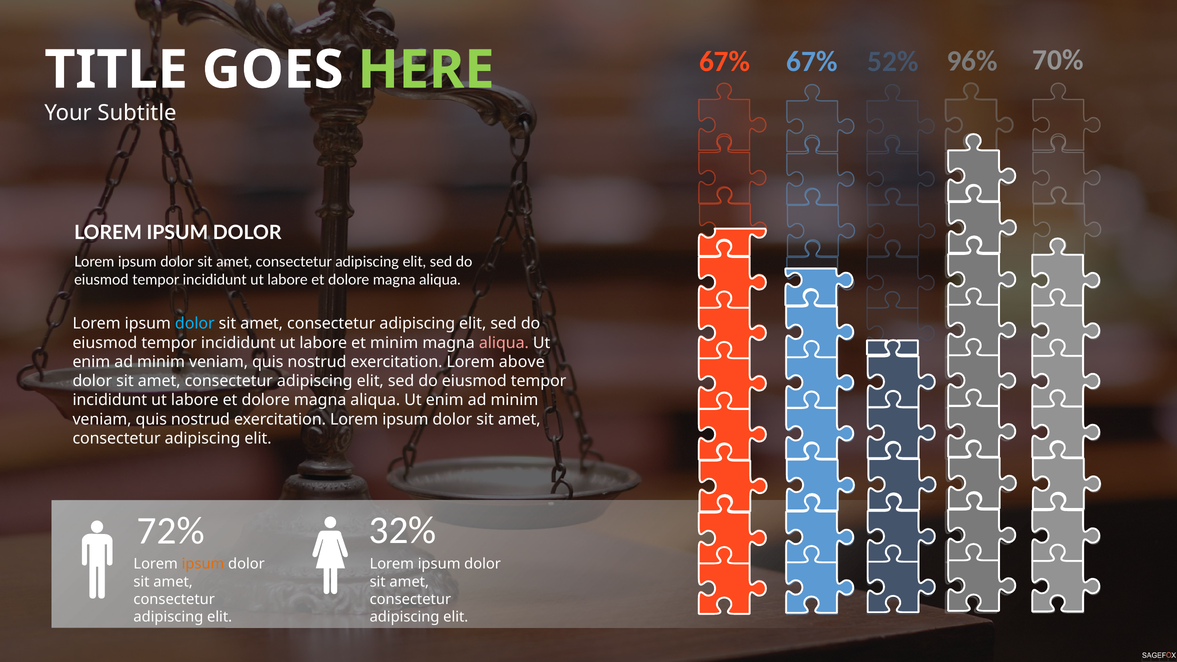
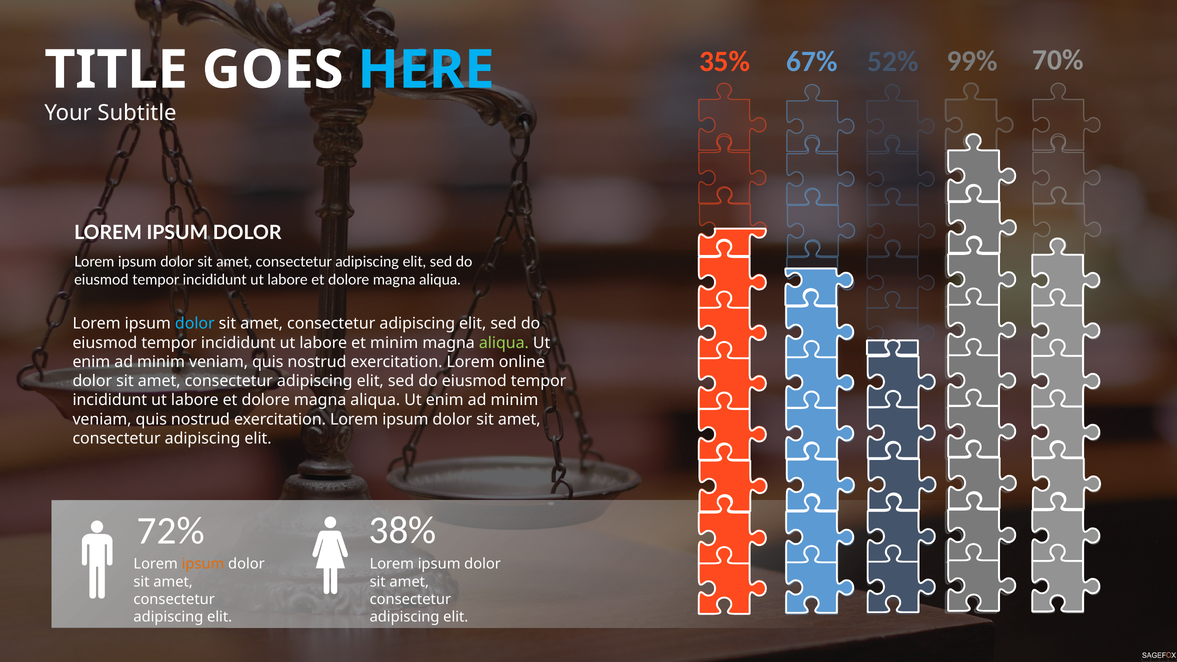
67% at (725, 62): 67% -> 35%
96%: 96% -> 99%
HERE colour: light green -> light blue
aliqua at (504, 343) colour: pink -> light green
above: above -> online
32%: 32% -> 38%
